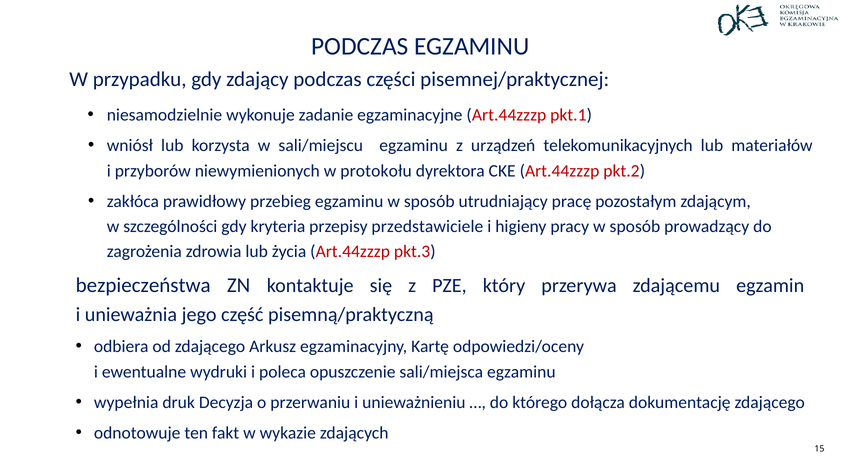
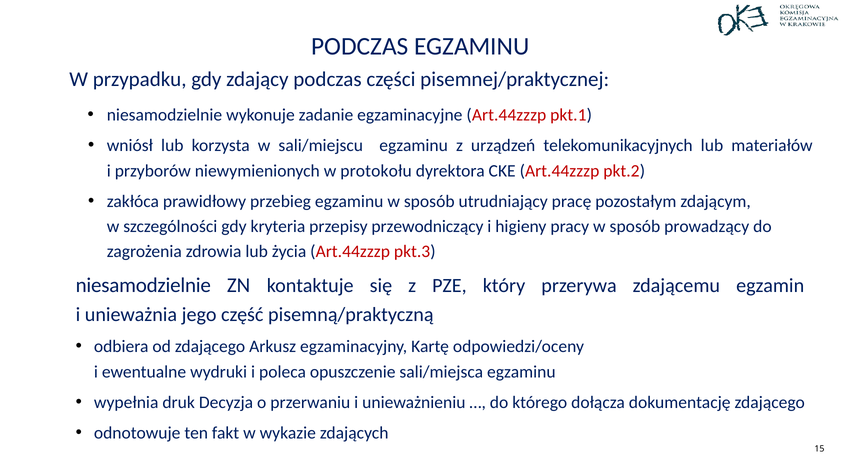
przedstawiciele: przedstawiciele -> przewodniczący
bezpieczeństwa at (143, 285): bezpieczeństwa -> niesamodzielnie
